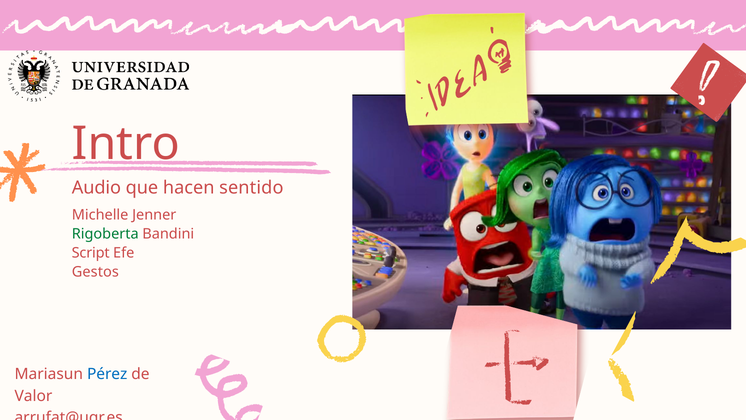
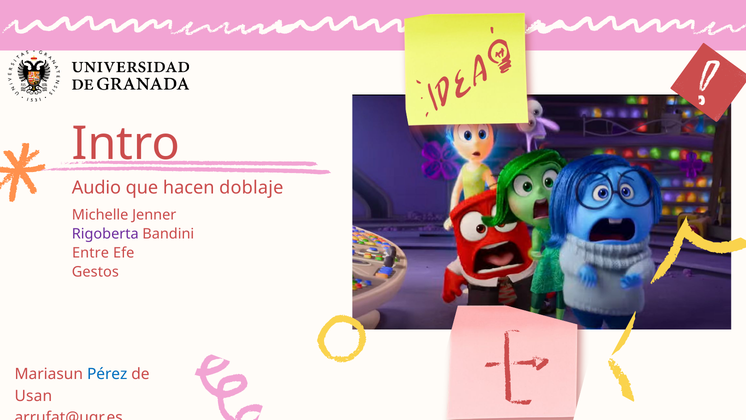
sentido: sentido -> doblaje
Rigoberta colour: green -> purple
Script: Script -> Entre
Valor: Valor -> Usan
